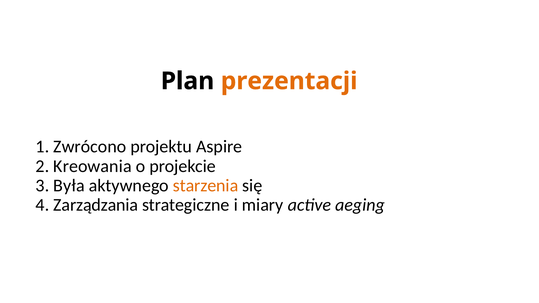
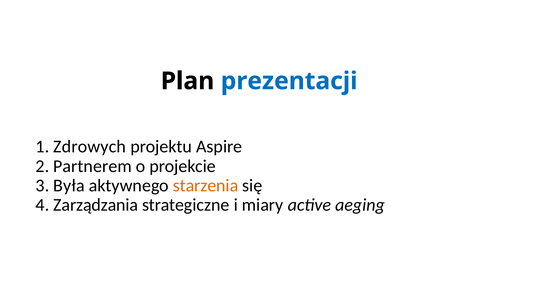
prezentacji colour: orange -> blue
Zwrócono: Zwrócono -> Zdrowych
Kreowania: Kreowania -> Partnerem
